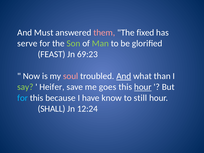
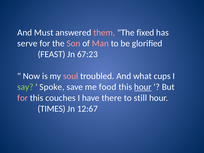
Son colour: light green -> pink
Man colour: light green -> pink
69:23: 69:23 -> 67:23
And at (124, 76) underline: present -> none
than: than -> cups
Heifer: Heifer -> Spoke
goes: goes -> food
for at (23, 98) colour: light blue -> pink
because: because -> couches
know: know -> there
SHALL: SHALL -> TIMES
12:24: 12:24 -> 12:67
